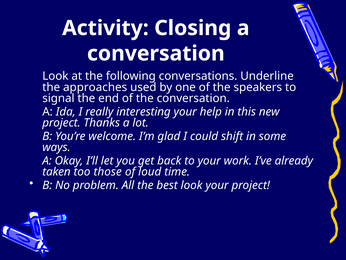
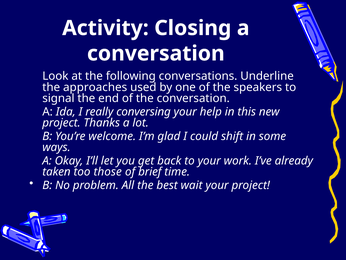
interesting: interesting -> conversing
loud: loud -> brief
best look: look -> wait
